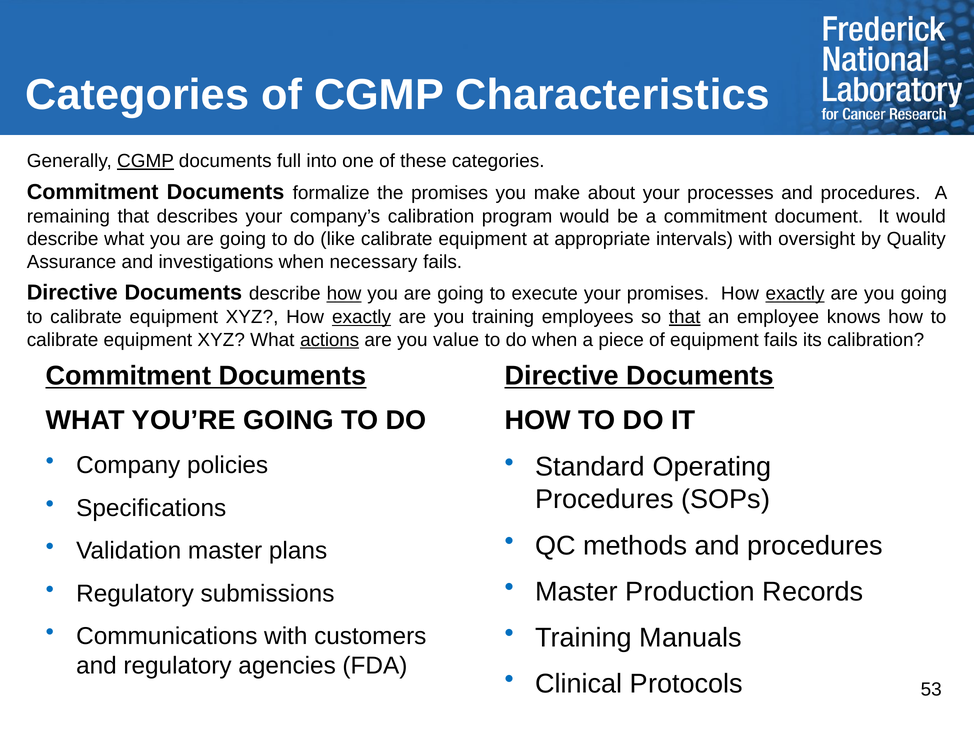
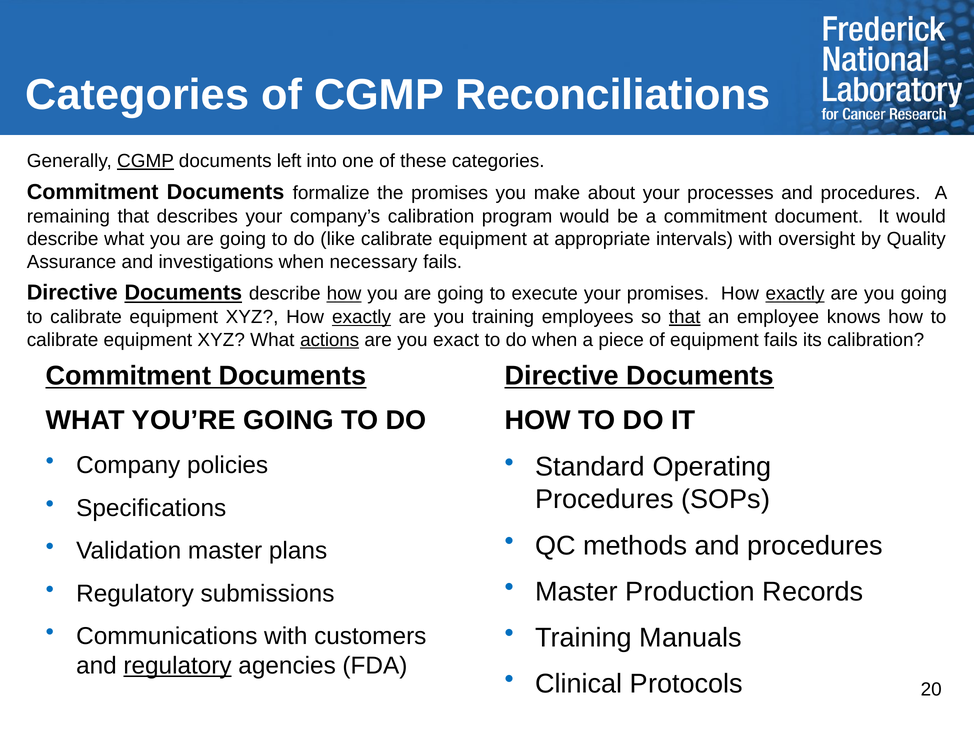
Characteristics: Characteristics -> Reconciliations
full: full -> left
Documents at (183, 293) underline: none -> present
value: value -> exact
regulatory at (178, 665) underline: none -> present
53: 53 -> 20
